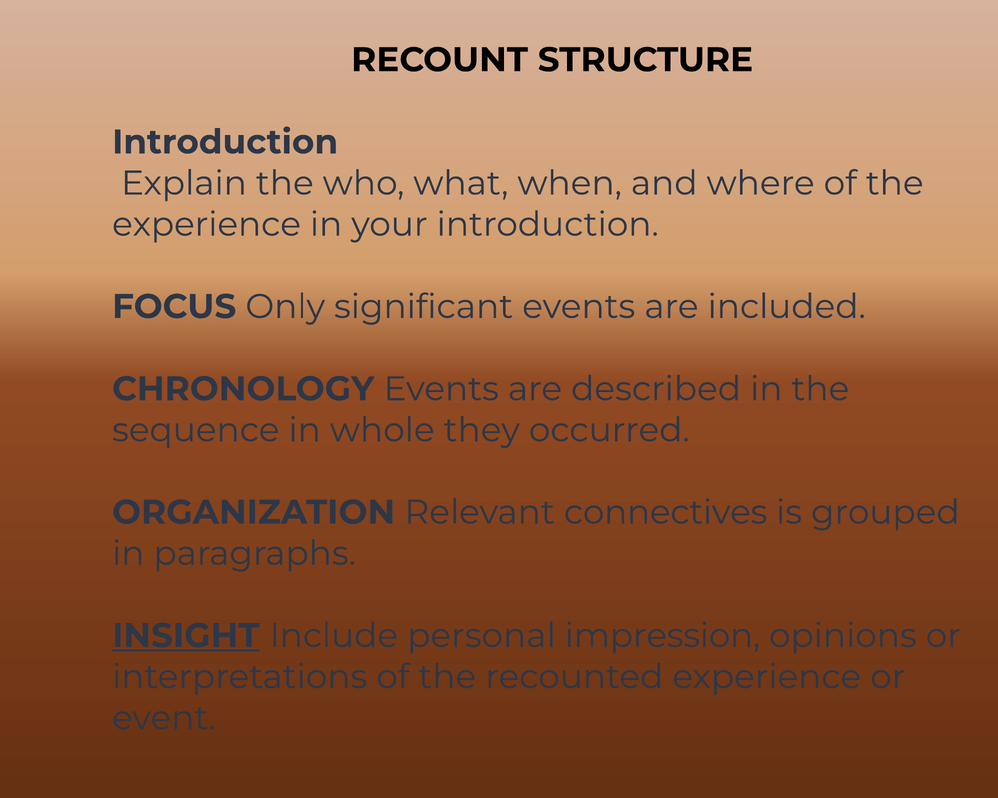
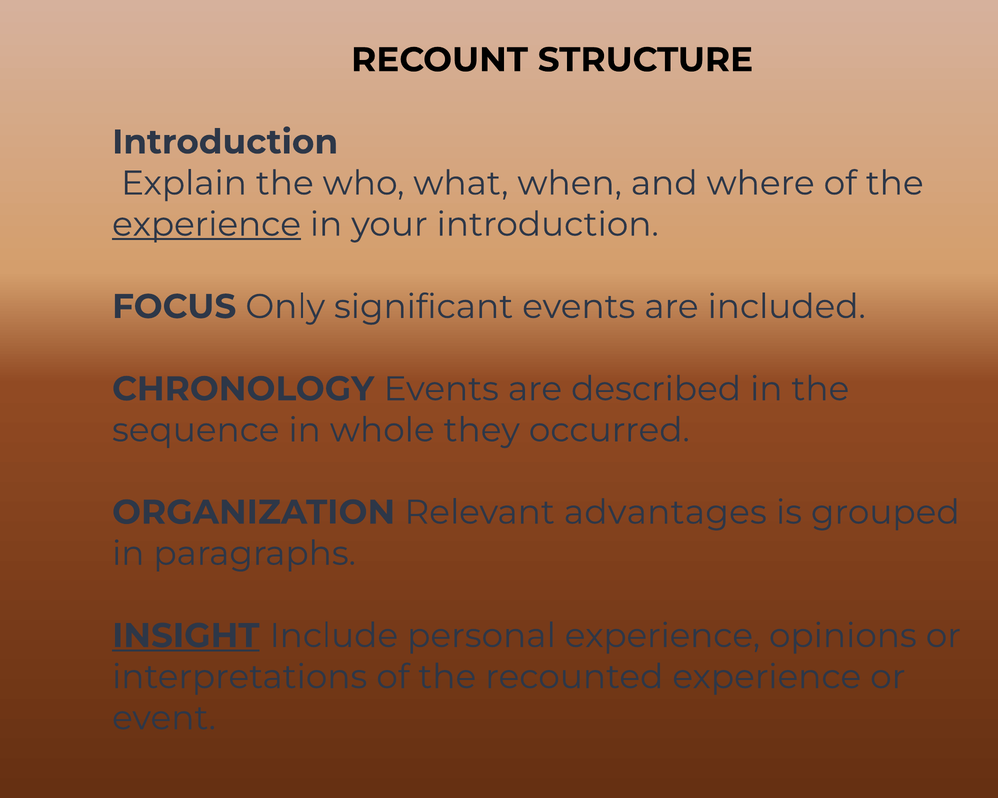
experience at (207, 225) underline: none -> present
connectives: connectives -> advantages
personal impression: impression -> experience
